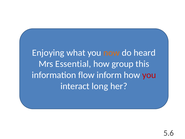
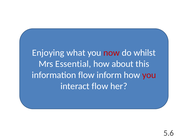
now colour: orange -> red
heard: heard -> whilst
group: group -> about
interact long: long -> flow
